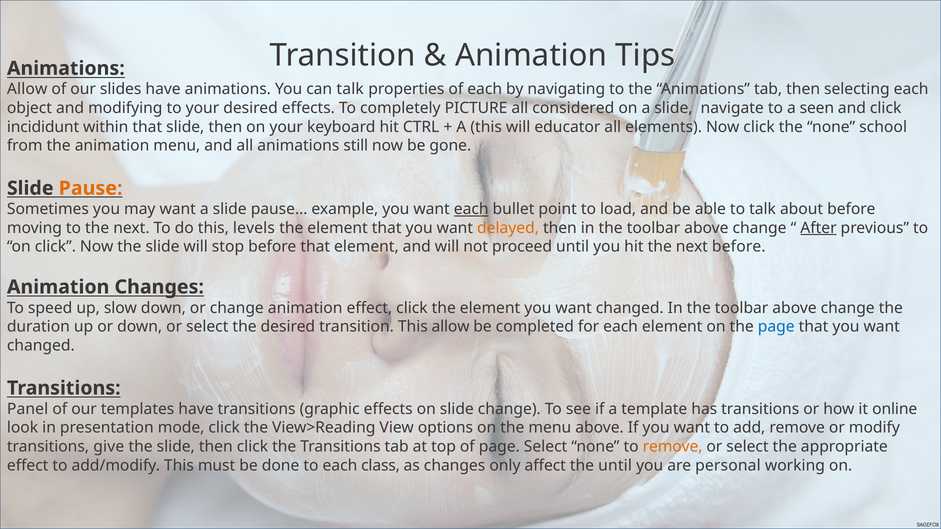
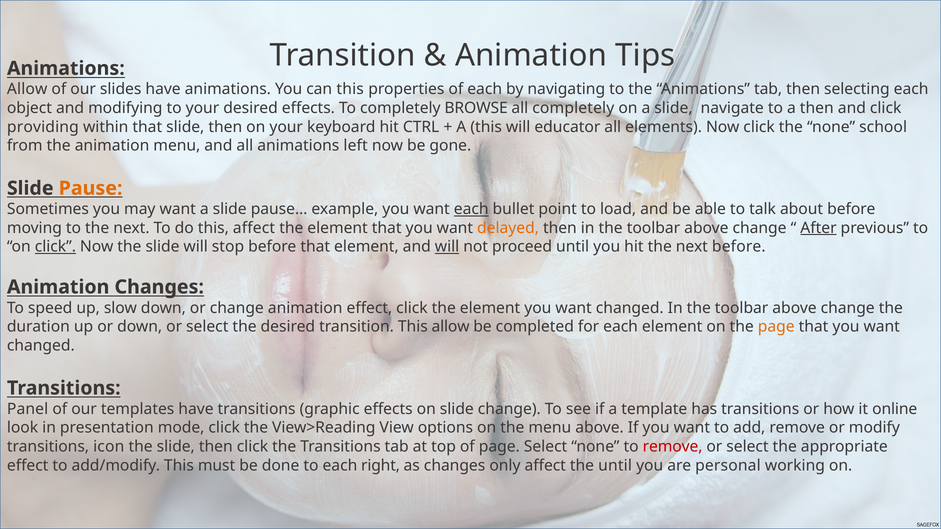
can talk: talk -> this
PICTURE: PICTURE -> BROWSE
all considered: considered -> completely
a seen: seen -> then
incididunt: incididunt -> providing
still: still -> left
this levels: levels -> affect
click at (55, 247) underline: none -> present
will at (447, 247) underline: none -> present
page at (776, 327) colour: blue -> orange
give: give -> icon
remove at (673, 447) colour: orange -> red
class: class -> right
